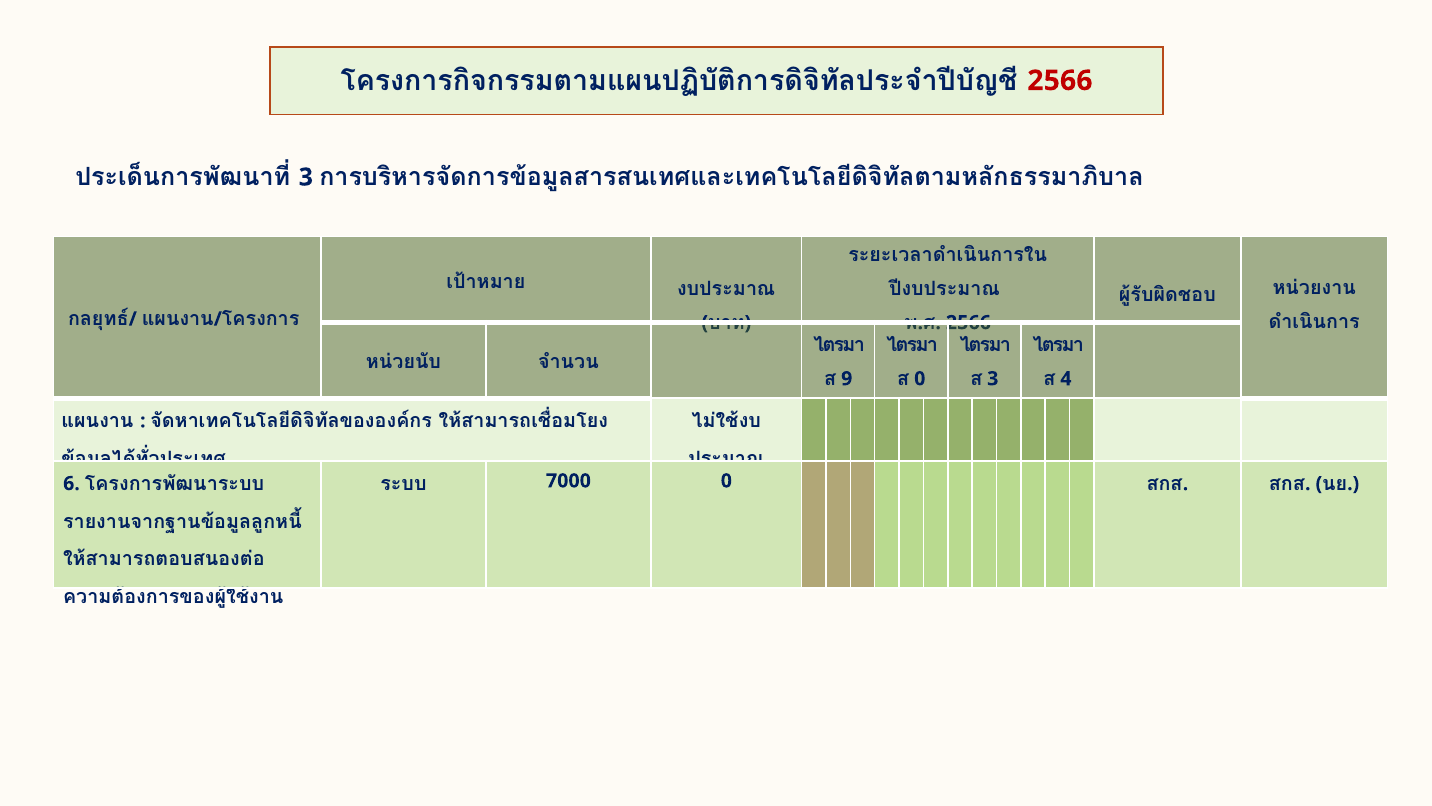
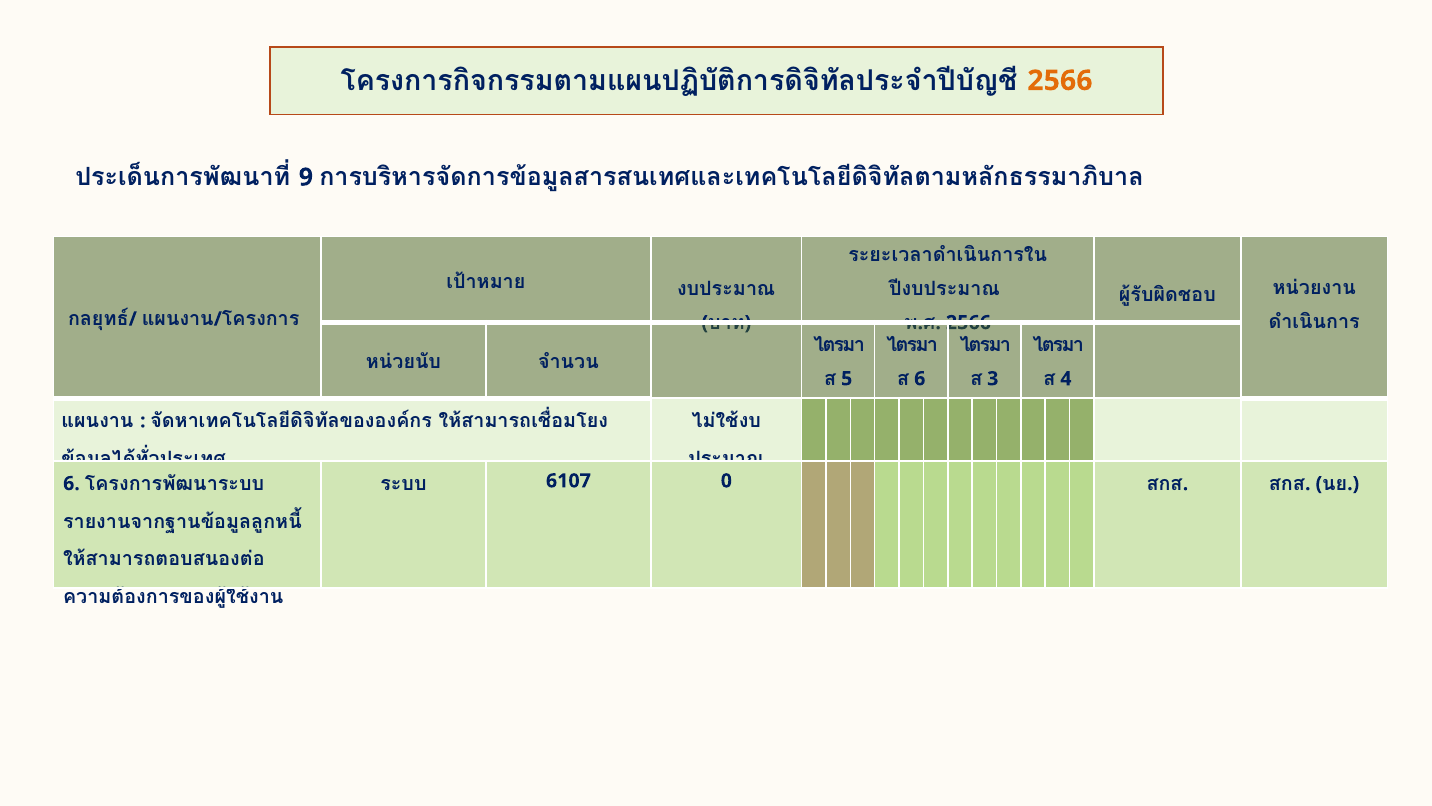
2566 at (1060, 81) colour: red -> orange
3 at (306, 177): 3 -> 9
9: 9 -> 5
0 at (920, 379): 0 -> 6
7000: 7000 -> 6107
